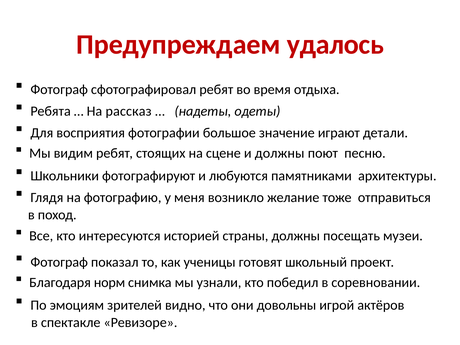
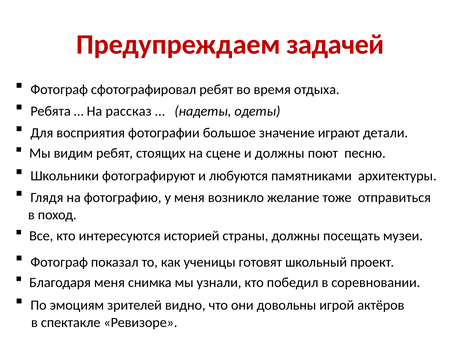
удалось: удалось -> задачей
Благодаря норм: норм -> меня
